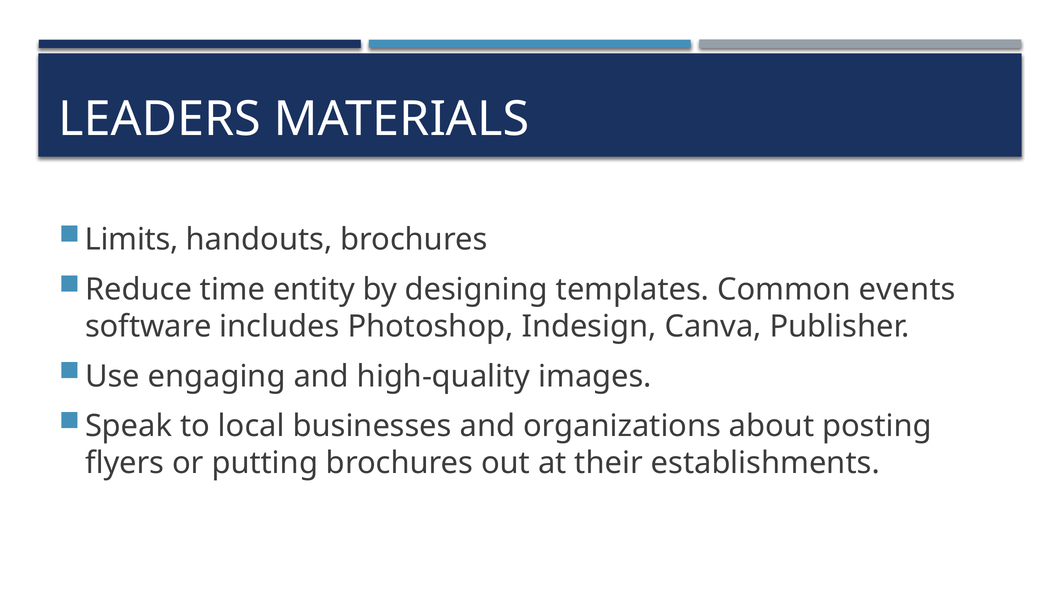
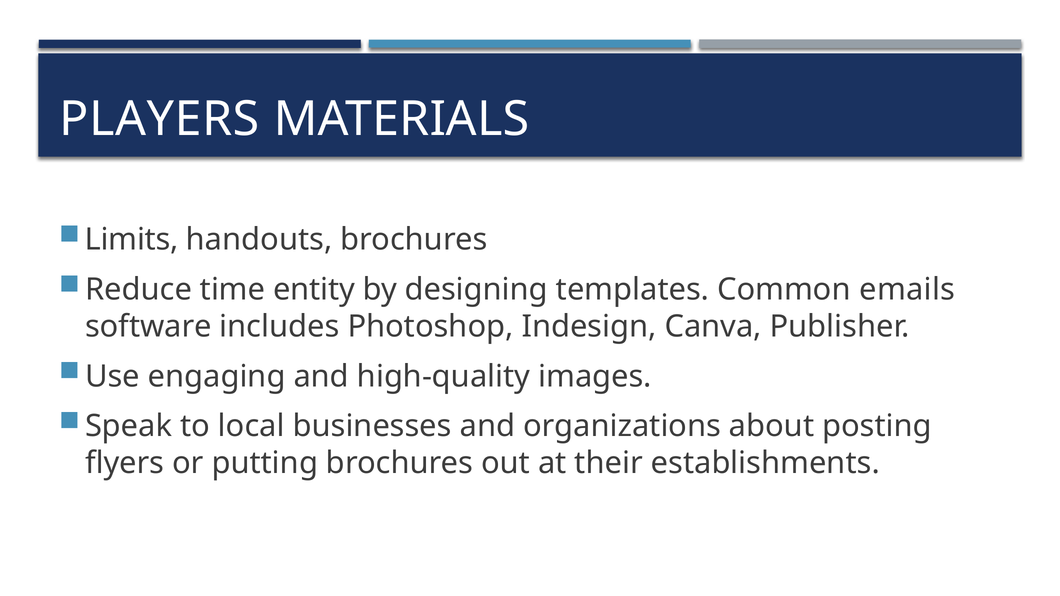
LEADERS: LEADERS -> PLAYERS
events: events -> emails
